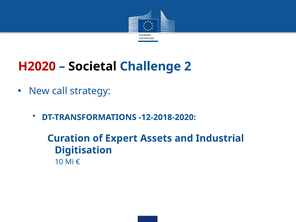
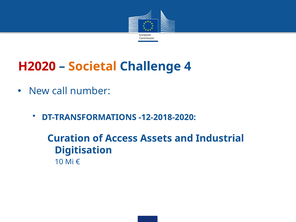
Societal colour: black -> orange
2: 2 -> 4
strategy: strategy -> number
Expert: Expert -> Access
